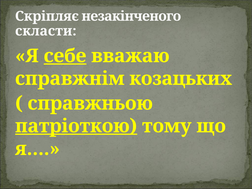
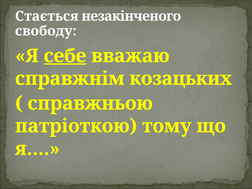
Скріпляє: Скріпляє -> Стається
скласти: скласти -> свободу
патріоткою underline: present -> none
